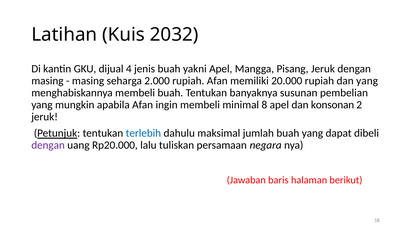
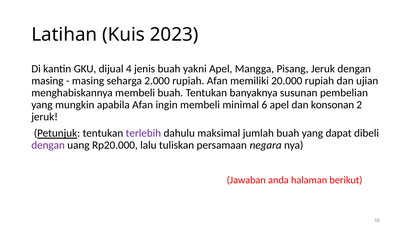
2032: 2032 -> 2023
dan yang: yang -> ujian
8: 8 -> 6
terlebih colour: blue -> purple
baris: baris -> anda
